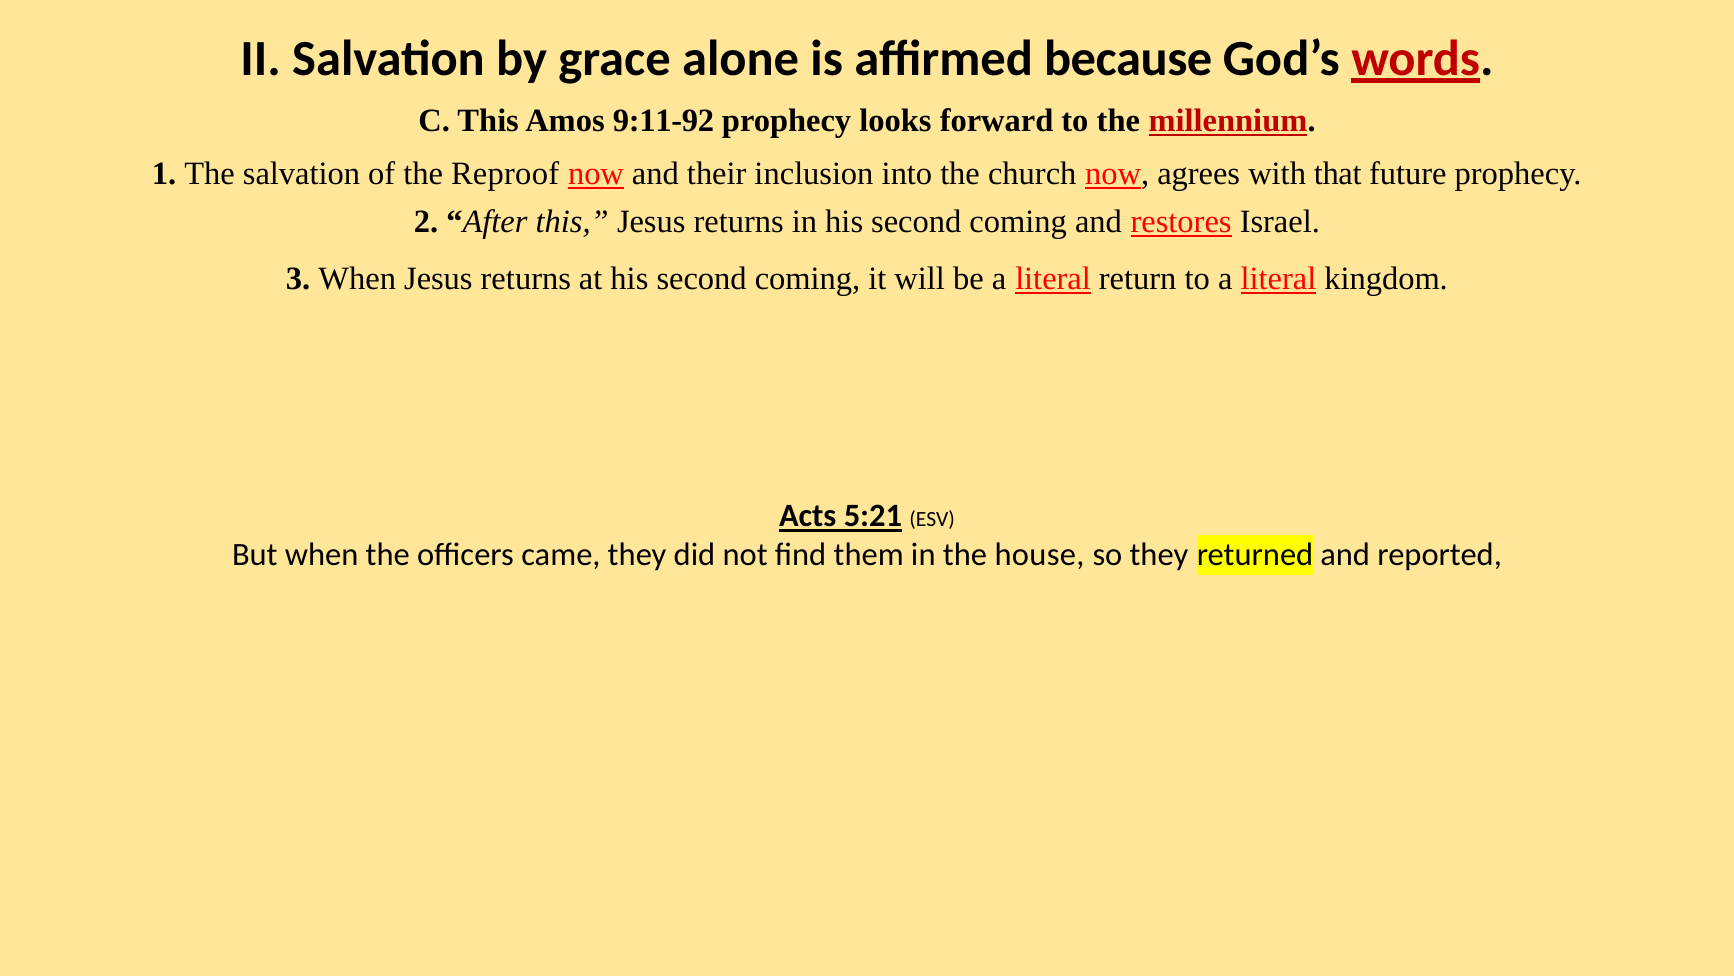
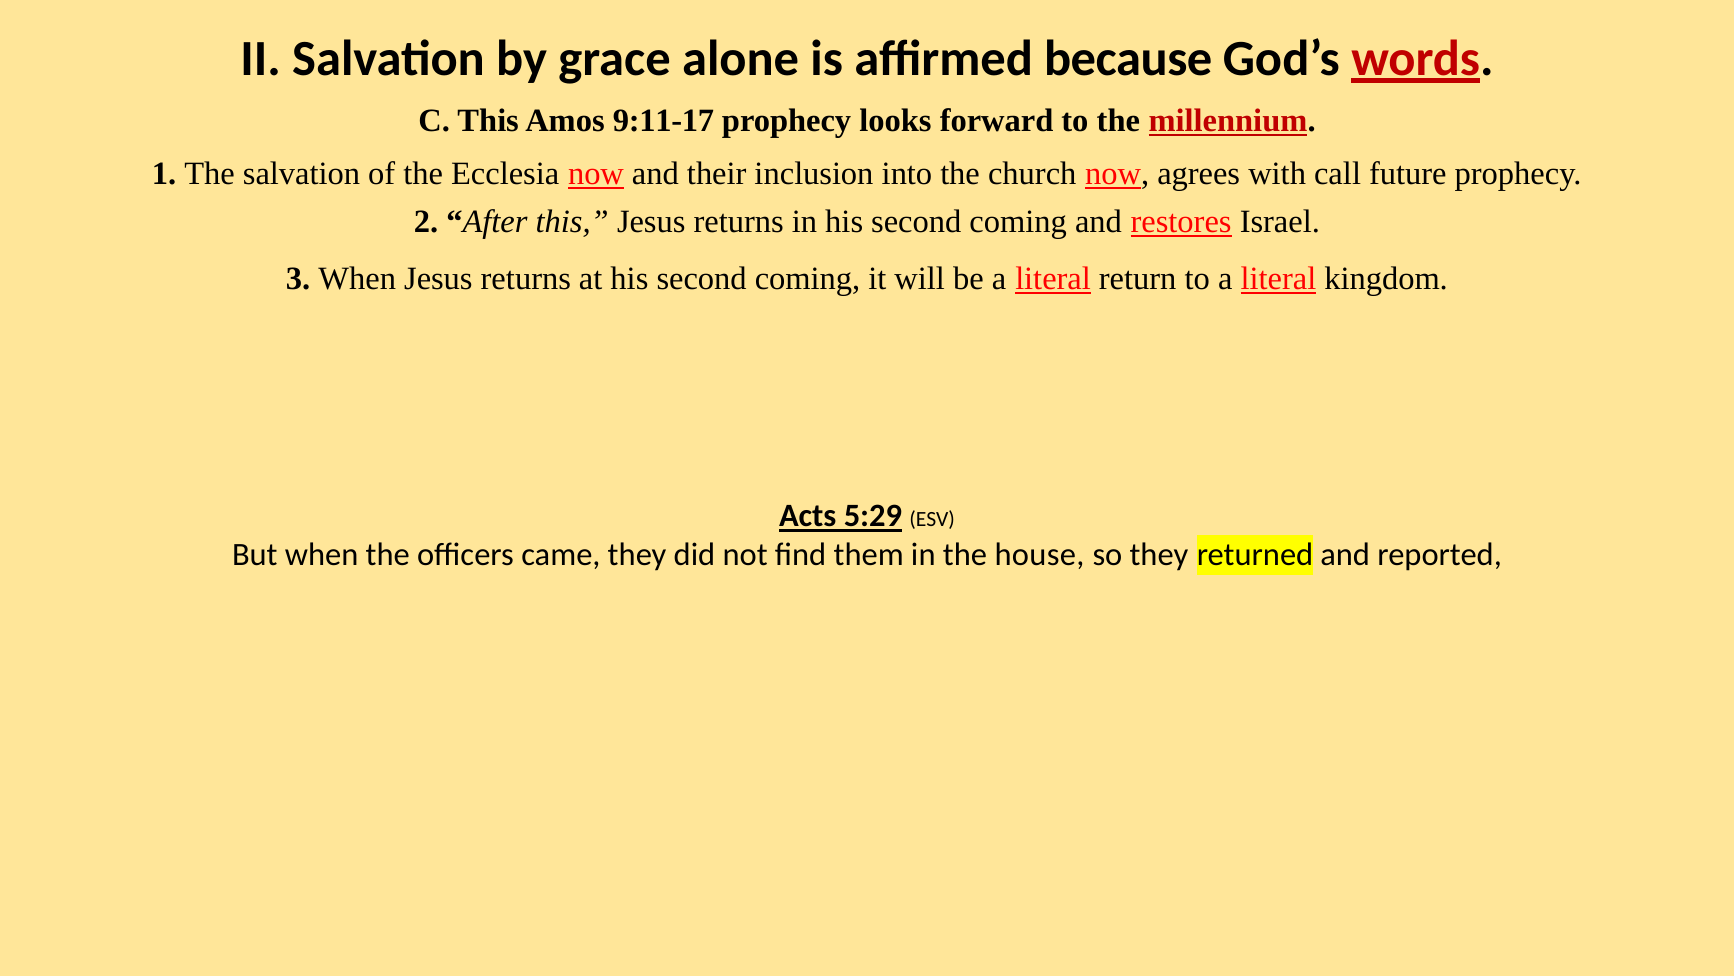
9:11-92: 9:11-92 -> 9:11-17
Reproof: Reproof -> Ecclesia
that: that -> call
5:21: 5:21 -> 5:29
